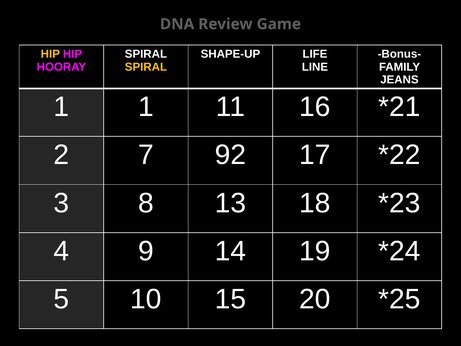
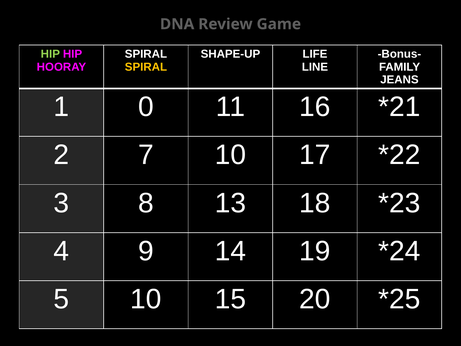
HIP at (50, 54) colour: yellow -> light green
1 1: 1 -> 0
7 92: 92 -> 10
